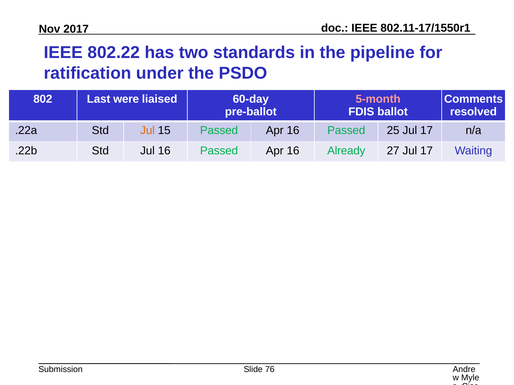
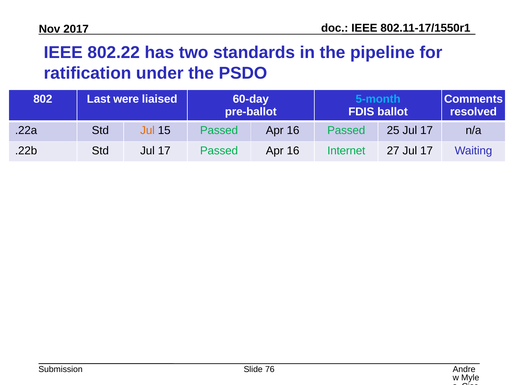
5-month colour: pink -> light blue
Std Jul 16: 16 -> 17
Already: Already -> Internet
